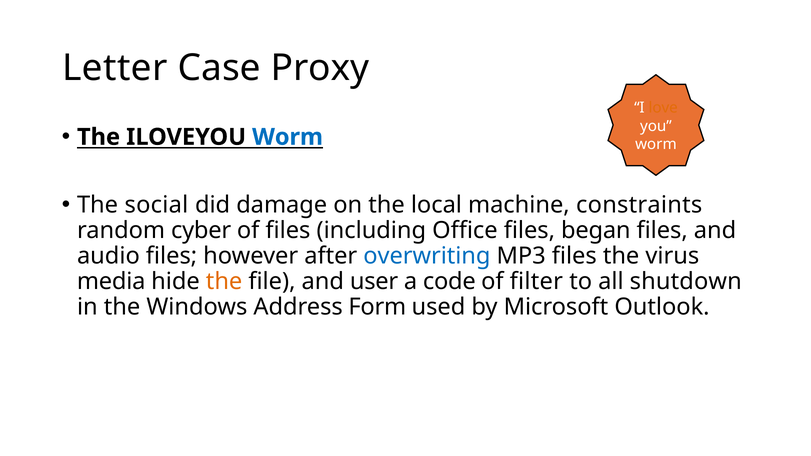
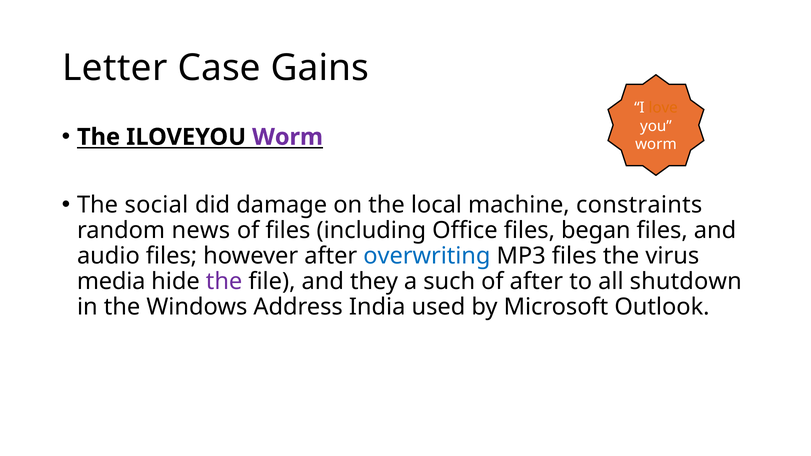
Proxy: Proxy -> Gains
Worm at (288, 137) colour: blue -> purple
cyber: cyber -> news
the at (224, 281) colour: orange -> purple
user: user -> they
code: code -> such
of filter: filter -> after
Form: Form -> India
